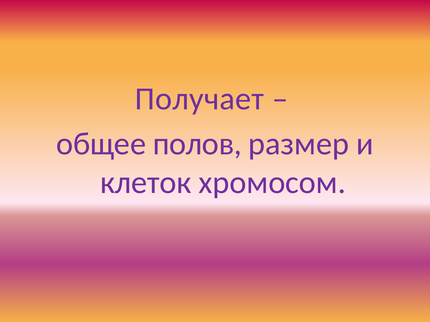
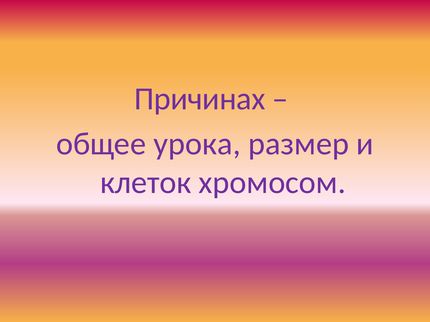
Получает: Получает -> Причинах
полов: полов -> урока
